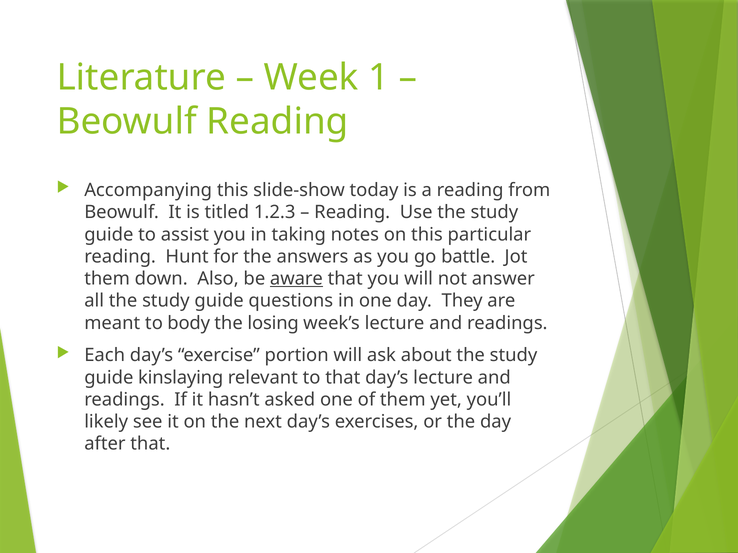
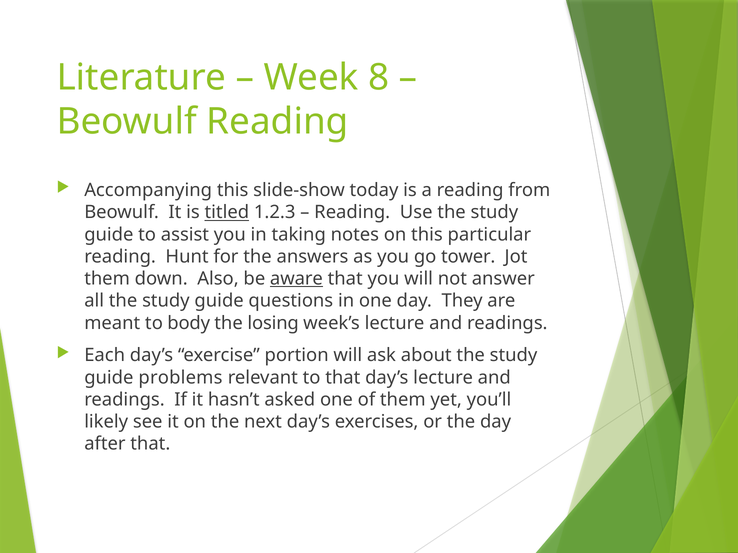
1: 1 -> 8
titled underline: none -> present
battle: battle -> tower
kinslaying: kinslaying -> problems
